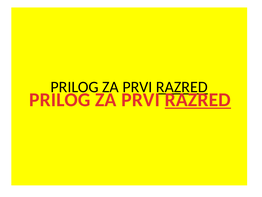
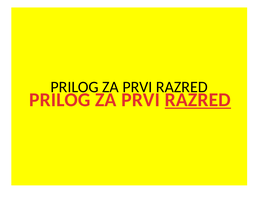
RAZRED at (182, 87) underline: present -> none
